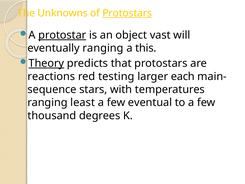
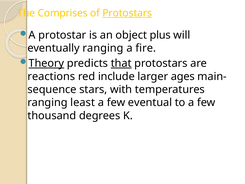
Unknowns: Unknowns -> Comprises
protostar underline: present -> none
vast: vast -> plus
this: this -> fire
that underline: none -> present
testing: testing -> include
each: each -> ages
